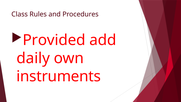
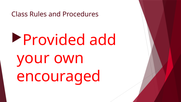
daily: daily -> your
instruments: instruments -> encouraged
